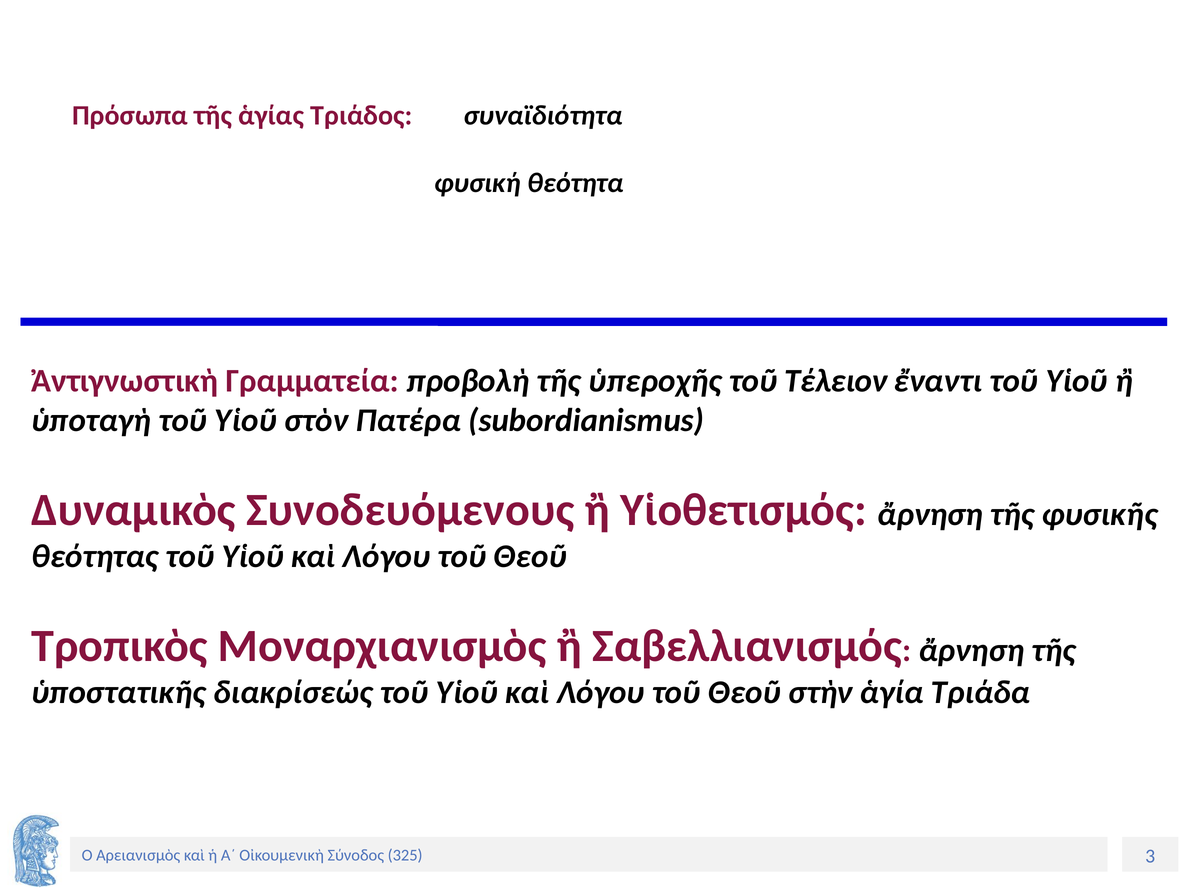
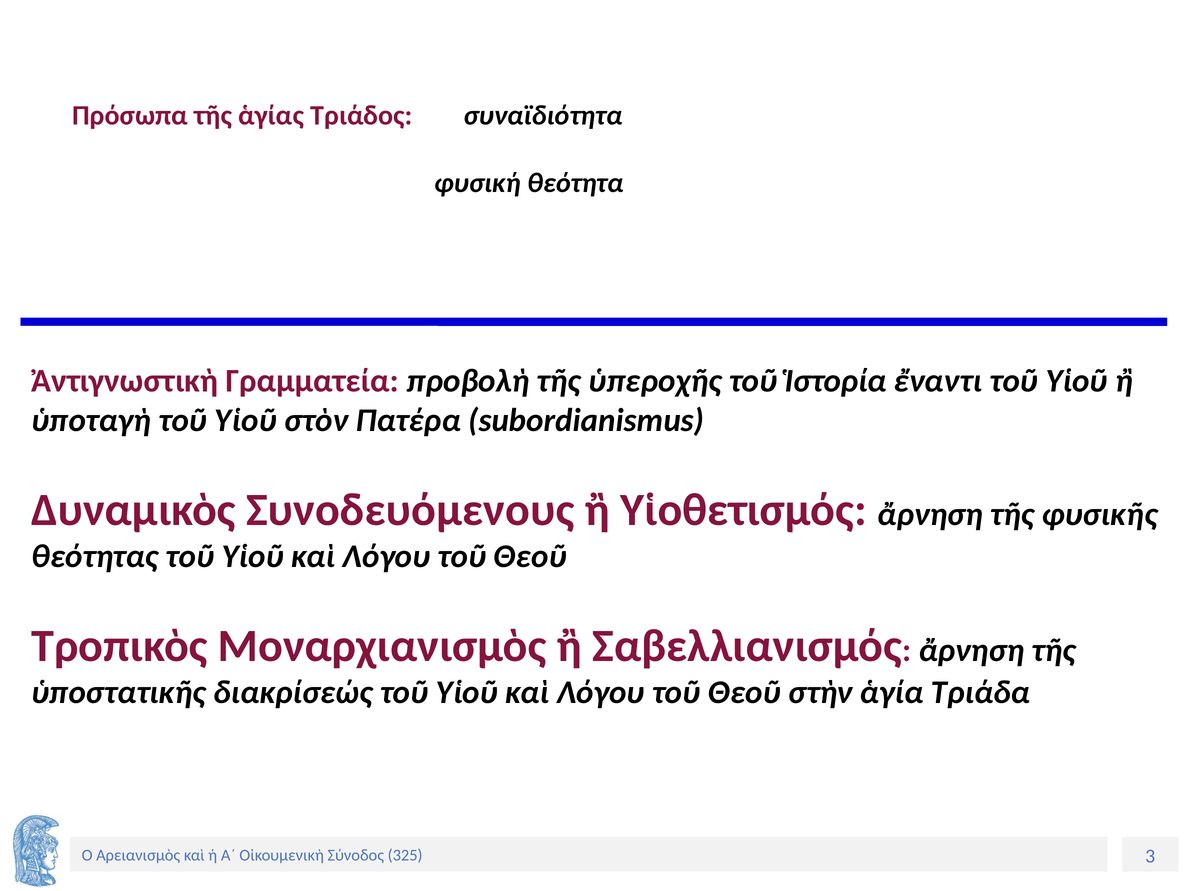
Τέλειον: Τέλειον -> Ἱστορία
